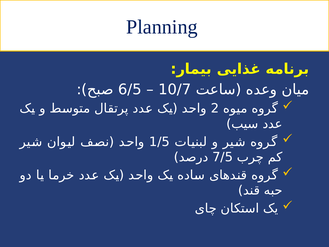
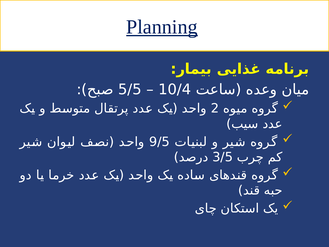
Planning underline: none -> present
6/5: 6/5 -> 5/5
10/7: 10/7 -> 10/4
1/5: 1/5 -> 9/5
7/5: 7/5 -> 3/5
